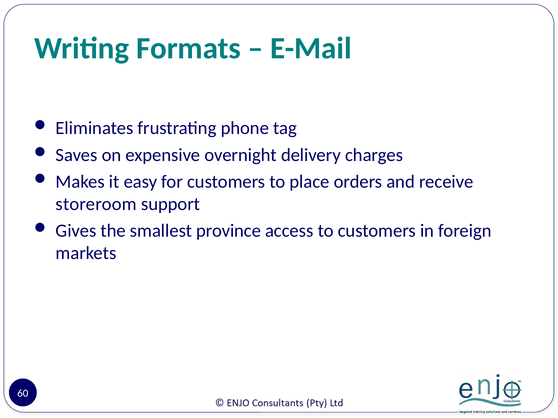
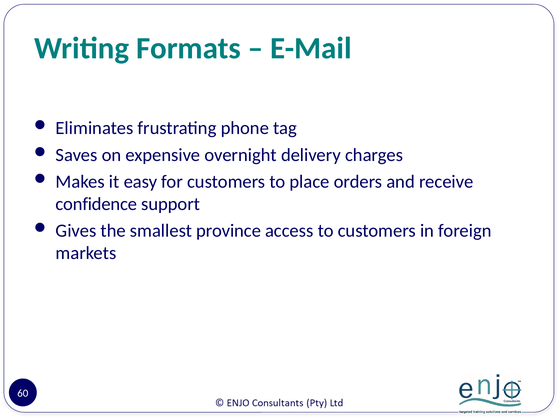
storeroom: storeroom -> confidence
